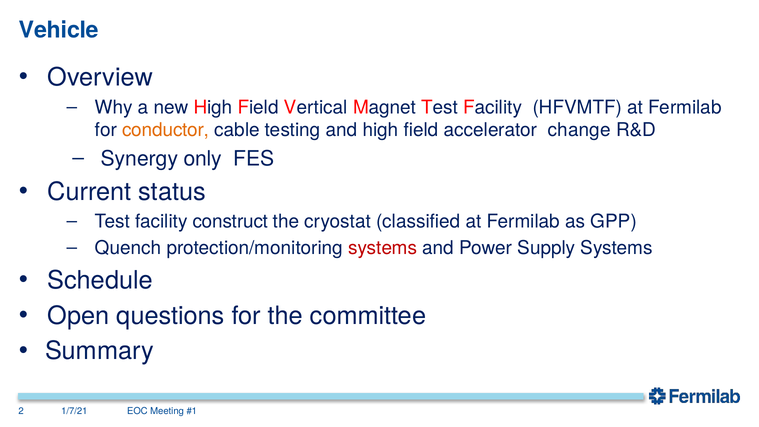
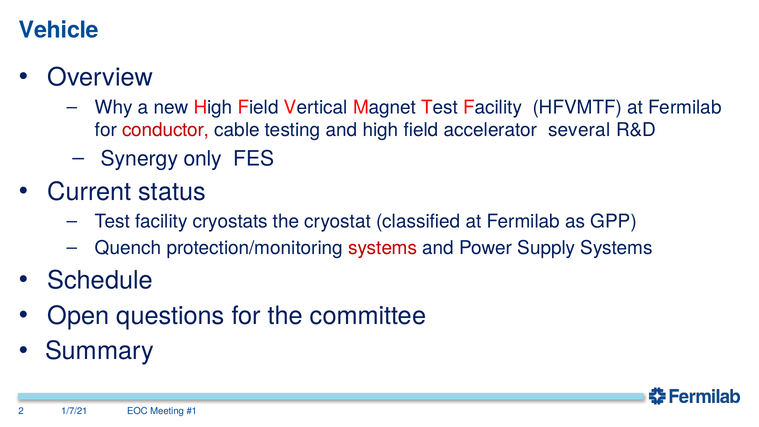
conductor colour: orange -> red
change: change -> several
construct: construct -> cryostats
